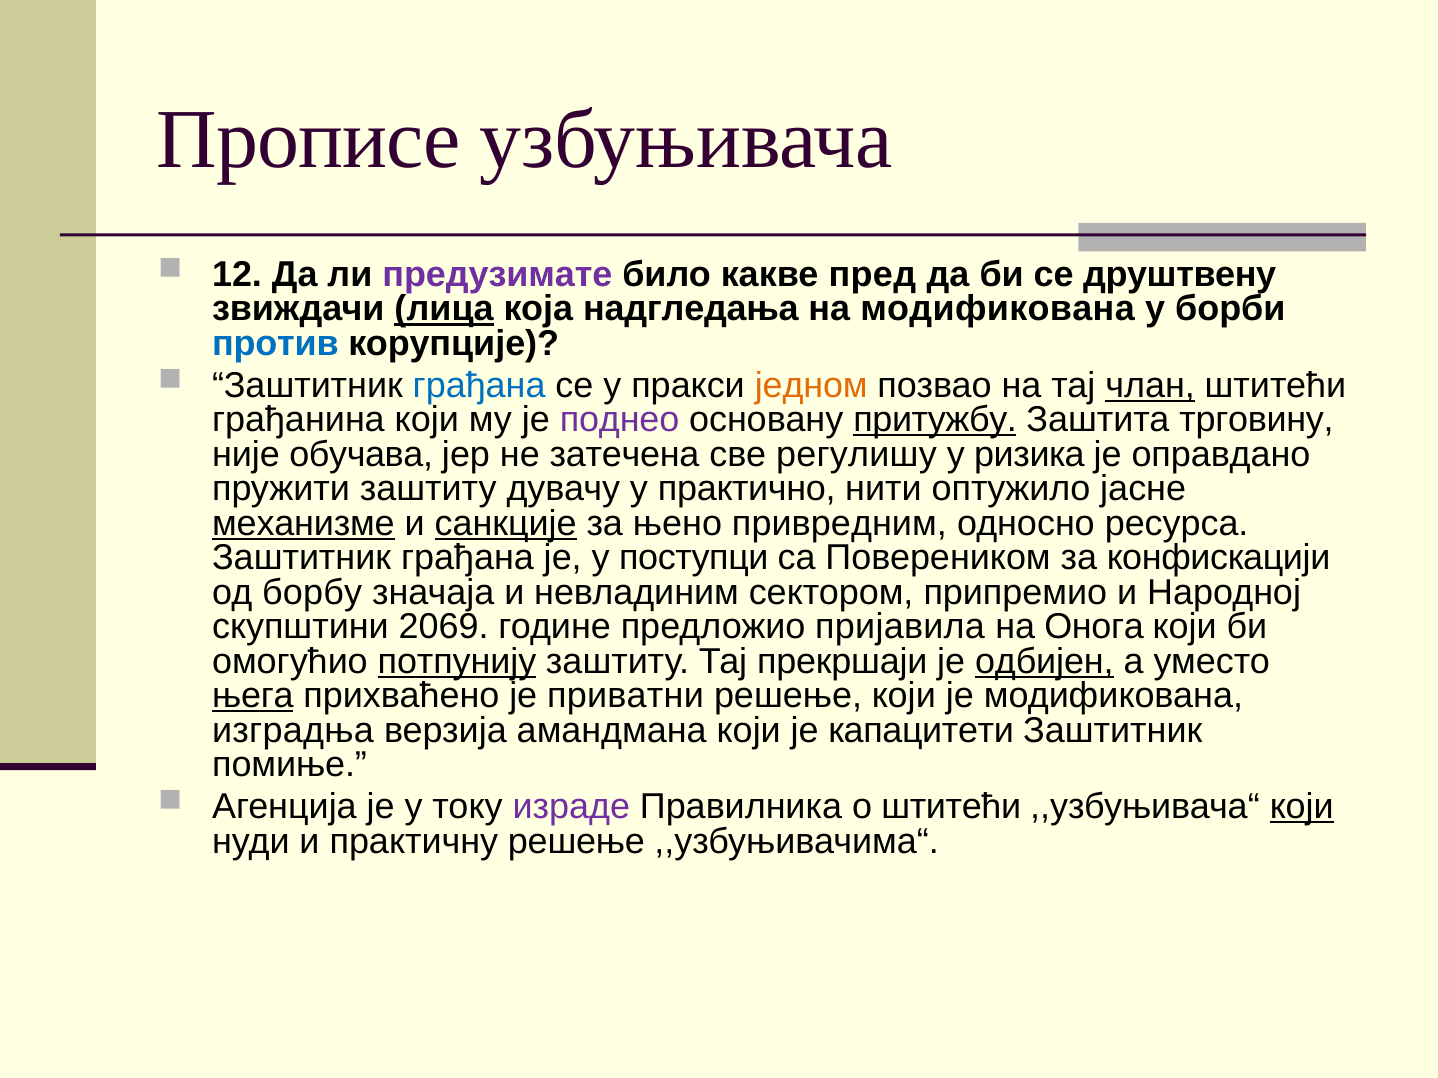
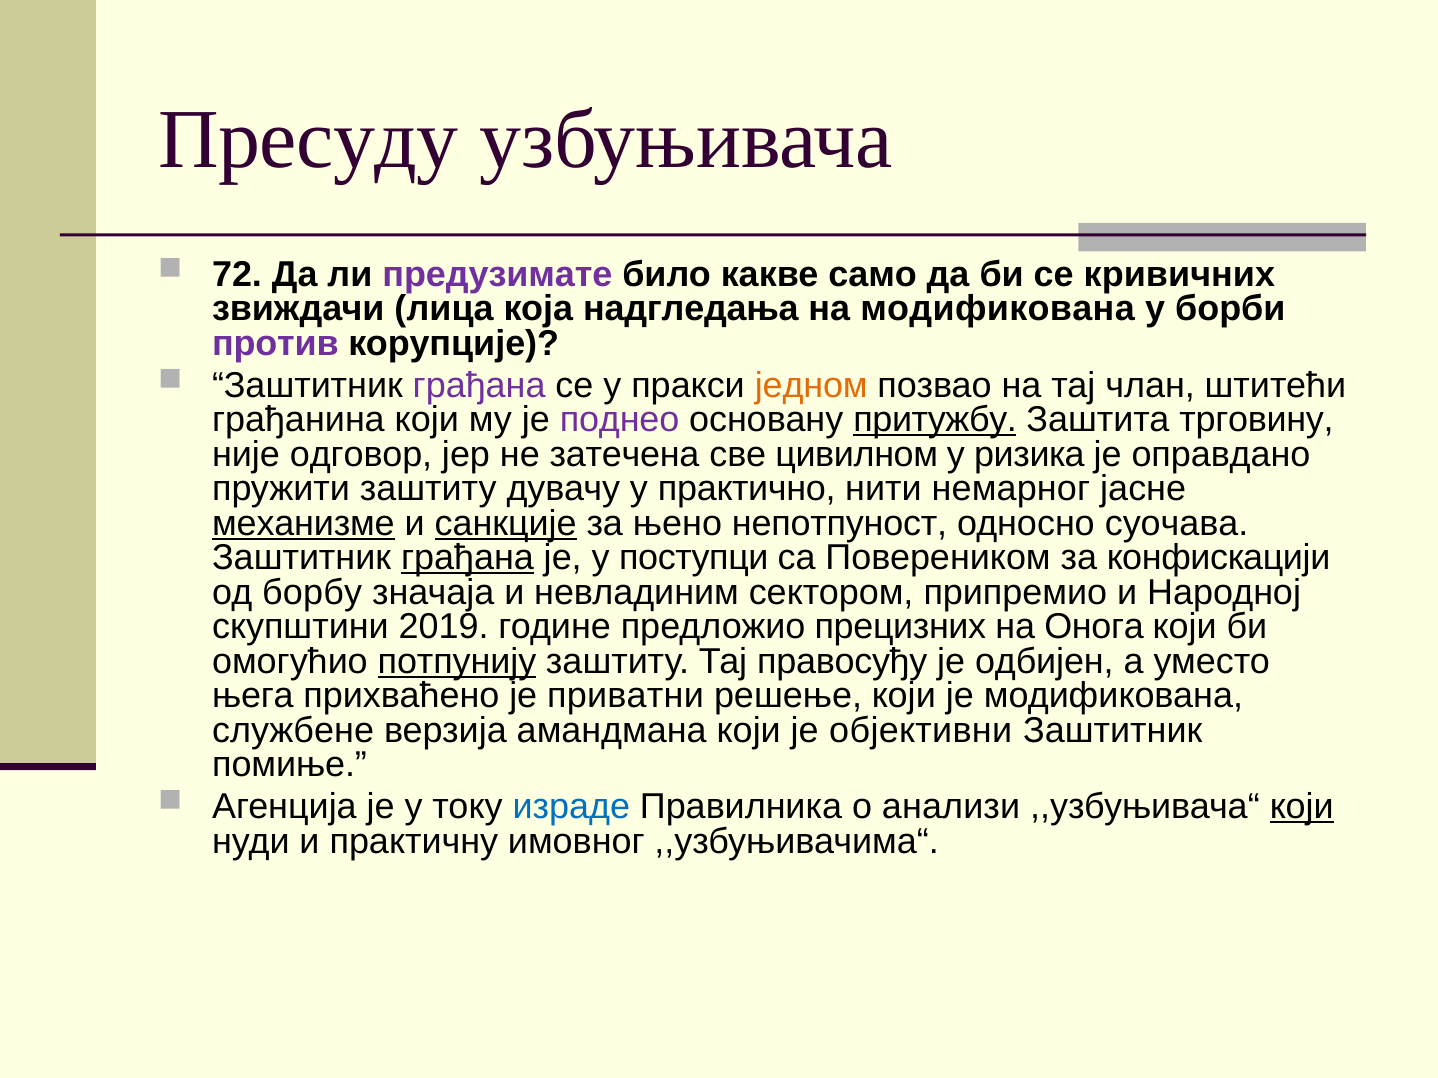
Прописе: Прописе -> Пресуду
12: 12 -> 72
пред: пред -> само
друштвену: друштвену -> кривичних
лица underline: present -> none
против colour: blue -> purple
грађана at (479, 385) colour: blue -> purple
члан underline: present -> none
обучава: обучава -> одговор
регулишу: регулишу -> цивилном
оптужило: оптужило -> немарног
привредним: привредним -> непотпуност
ресурса: ресурса -> суочава
грађана at (467, 558) underline: none -> present
2069: 2069 -> 2019
пријавила: пријавила -> прецизних
прекршаји: прекршаји -> правосуђу
одбијен underline: present -> none
њега underline: present -> none
изградња: изградња -> службене
капацитети: капацитети -> објективни
израде colour: purple -> blue
о штитећи: штитећи -> анализи
практичну решење: решење -> имовног
